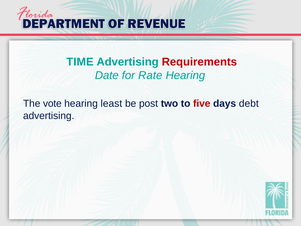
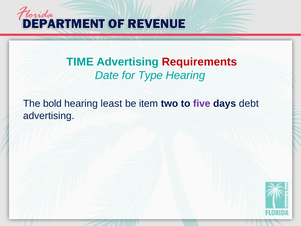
Rate: Rate -> Type
vote: vote -> bold
post: post -> item
five colour: red -> purple
